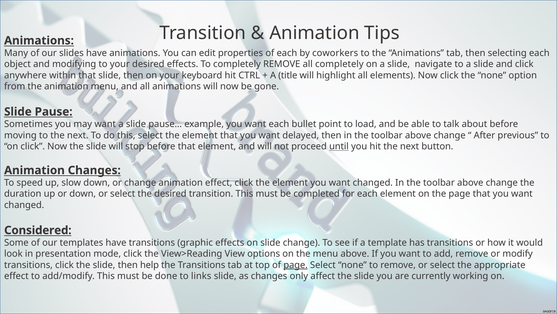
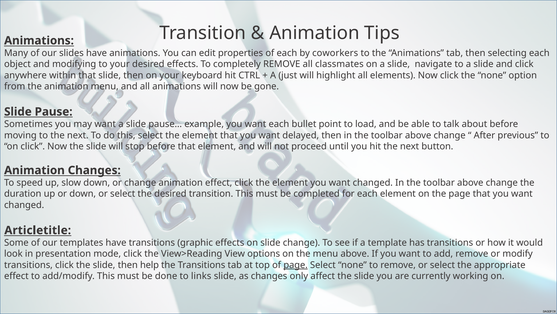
all completely: completely -> classmates
title: title -> just
until underline: present -> none
Considered: Considered -> Articletitle
